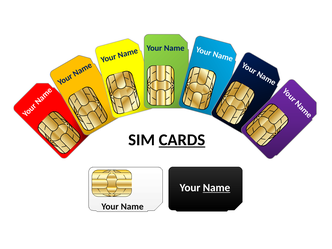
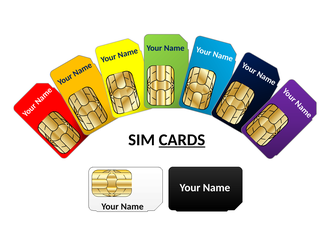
Name at (216, 188) underline: present -> none
